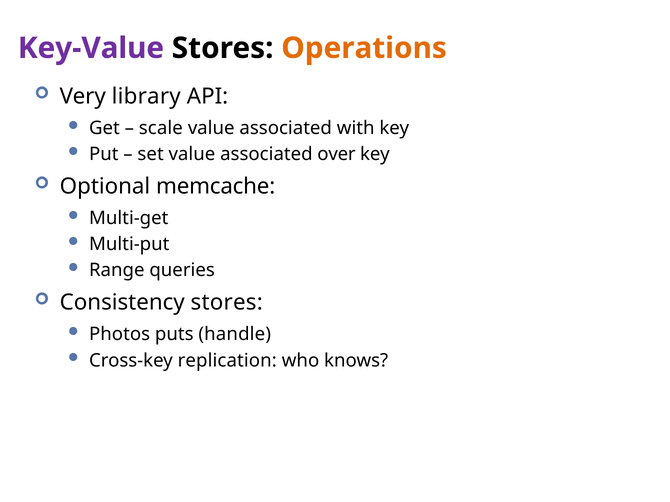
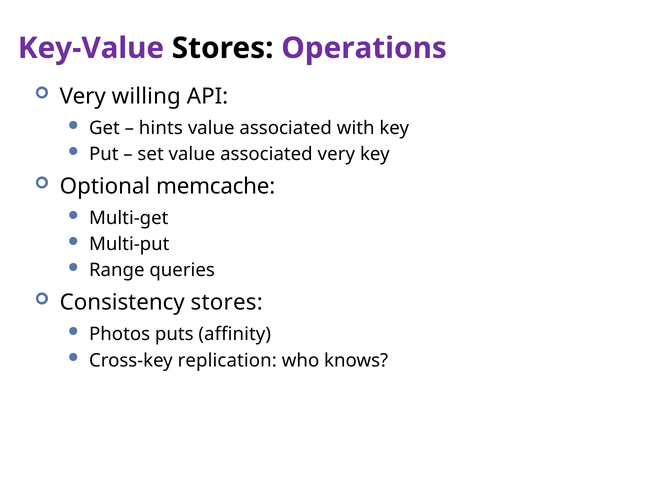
Operations colour: orange -> purple
library: library -> willing
scale: scale -> hints
associated over: over -> very
handle: handle -> affinity
